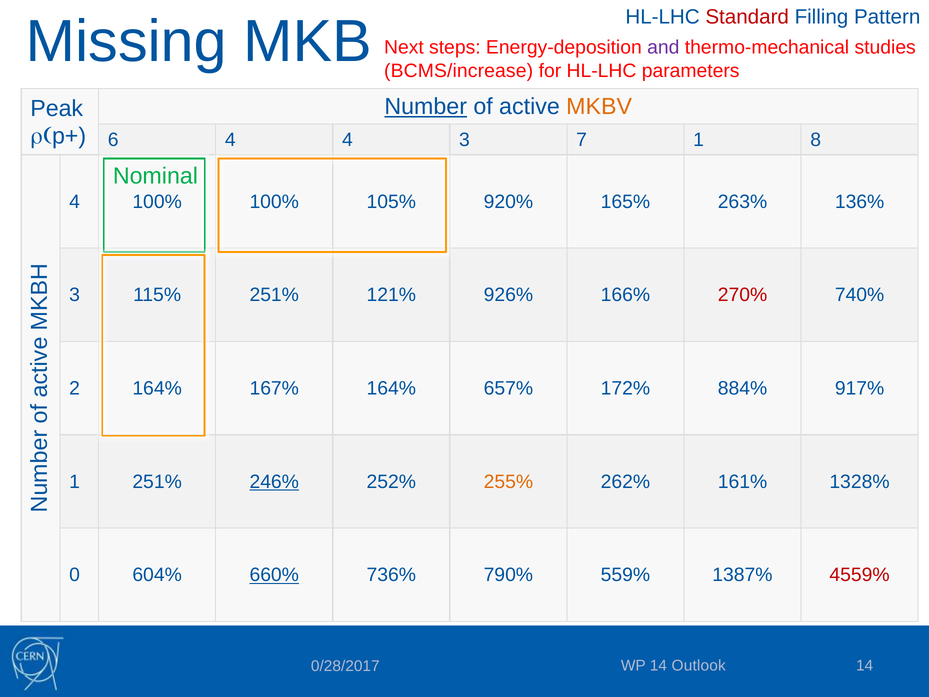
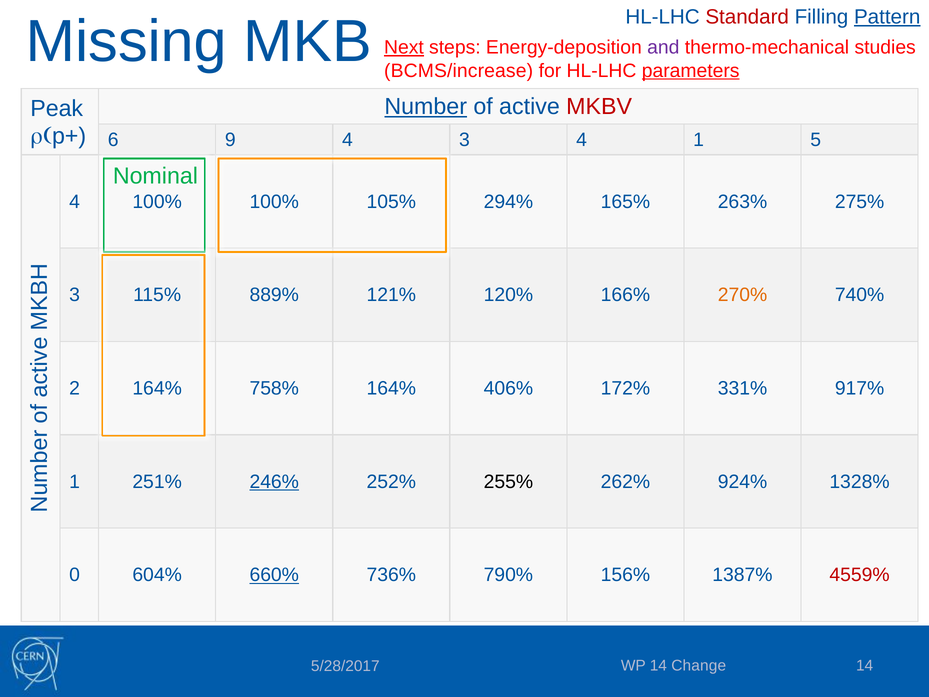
Pattern underline: none -> present
Next underline: none -> present
parameters underline: none -> present
MKBV colour: orange -> red
6 4: 4 -> 9
3 7: 7 -> 4
8: 8 -> 5
920%: 920% -> 294%
136%: 136% -> 275%
251% at (274, 295): 251% -> 889%
926%: 926% -> 120%
270% colour: red -> orange
167%: 167% -> 758%
657%: 657% -> 406%
884%: 884% -> 331%
255% colour: orange -> black
161%: 161% -> 924%
559%: 559% -> 156%
Outlook: Outlook -> Change
0/28/2017: 0/28/2017 -> 5/28/2017
